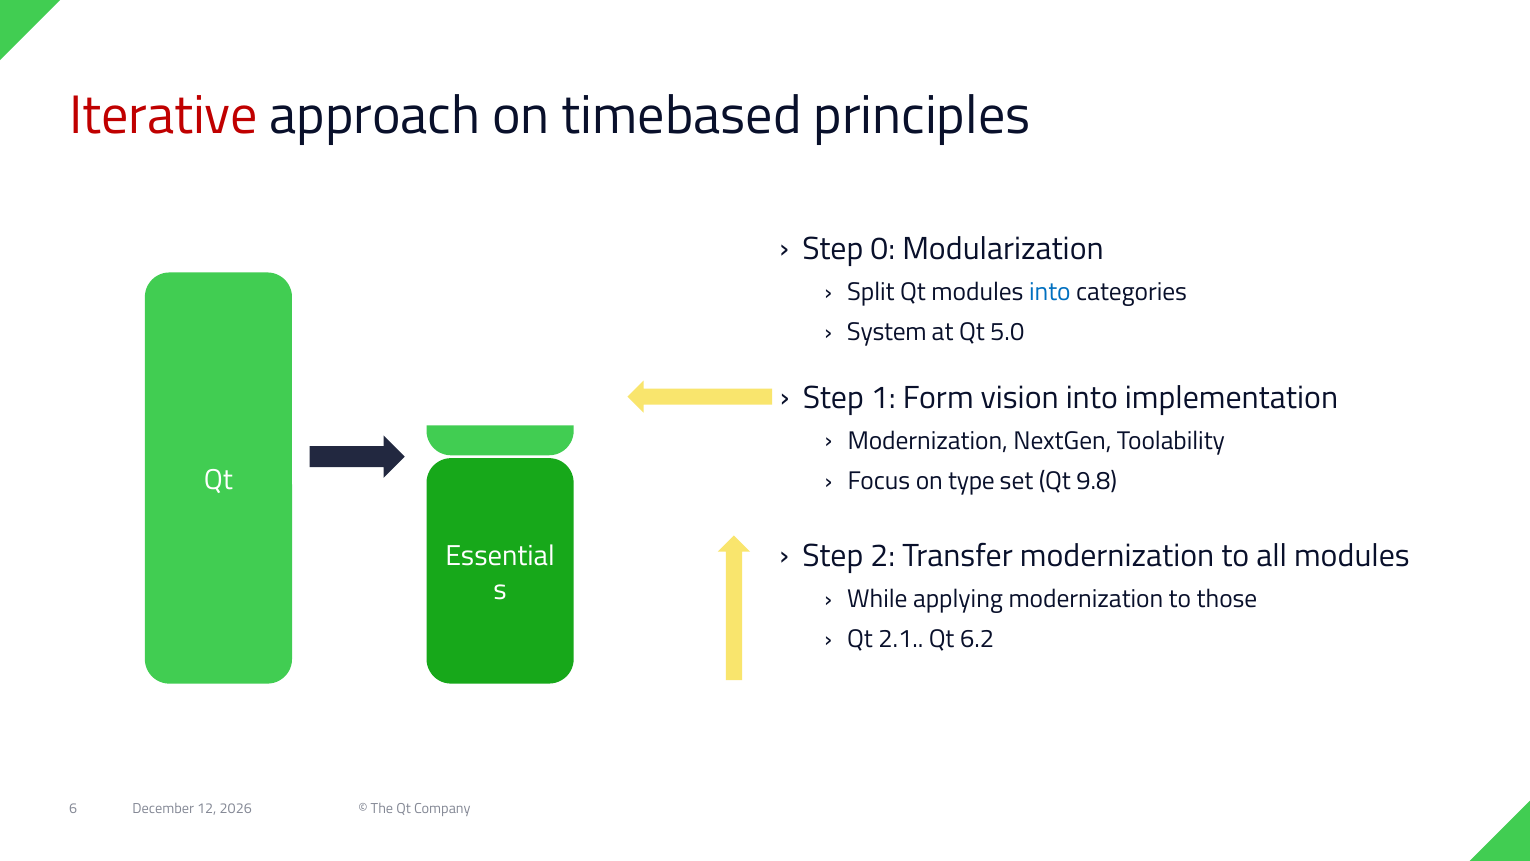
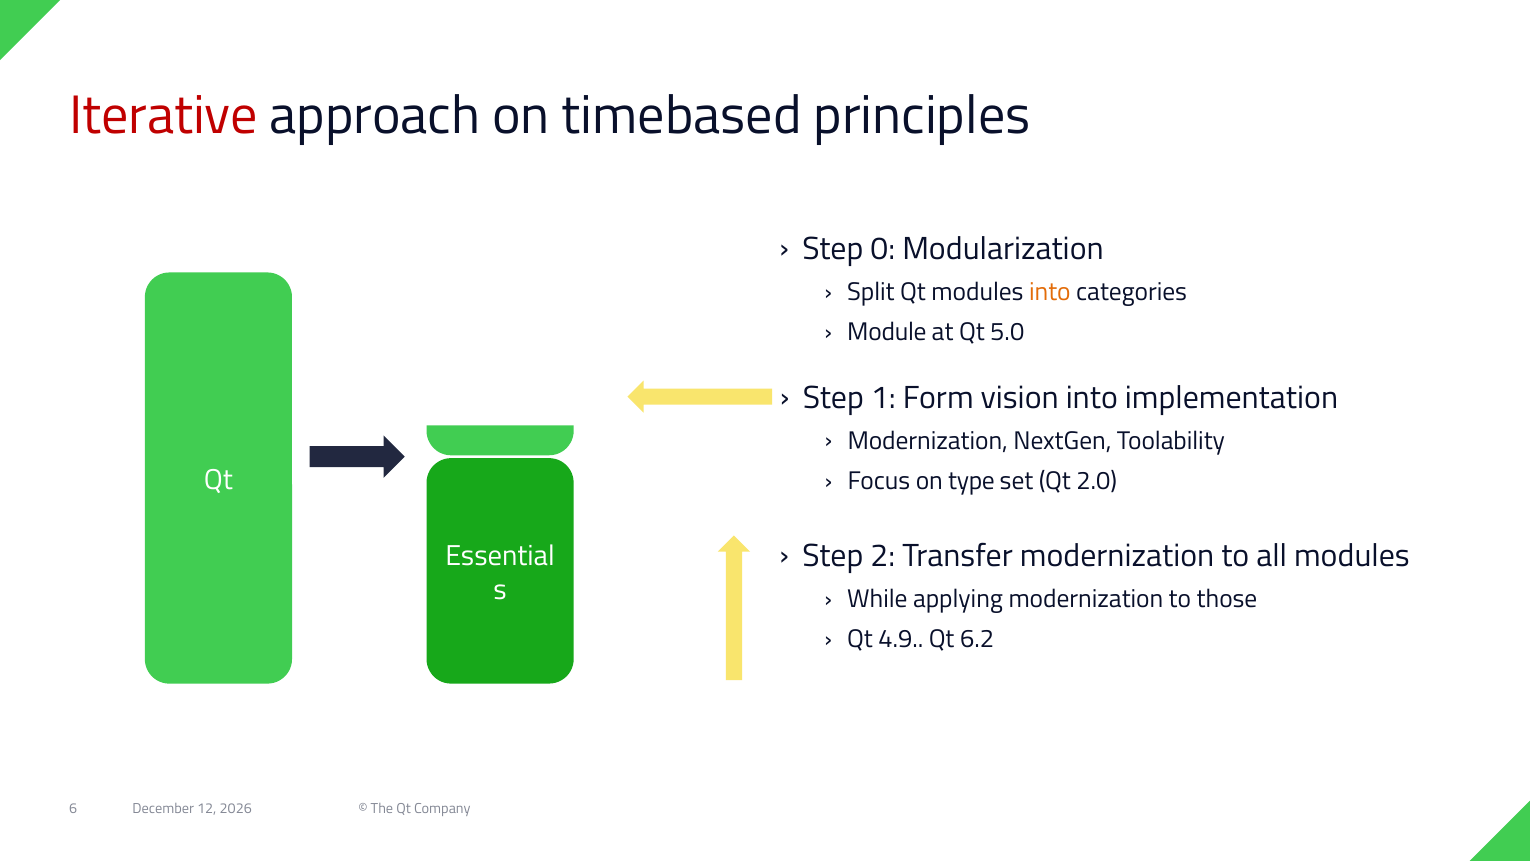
into at (1050, 292) colour: blue -> orange
System: System -> Module
9.8: 9.8 -> 2.0
2.1: 2.1 -> 4.9
